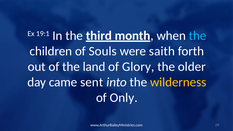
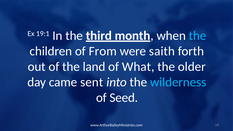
Souls: Souls -> From
Glory: Glory -> What
wilderness colour: yellow -> light blue
Only: Only -> Seed
